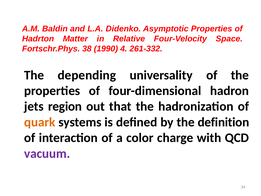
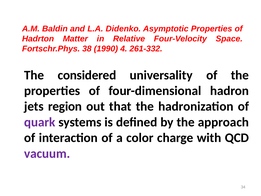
depending: depending -> considered
quark colour: orange -> purple
definition: definition -> approach
